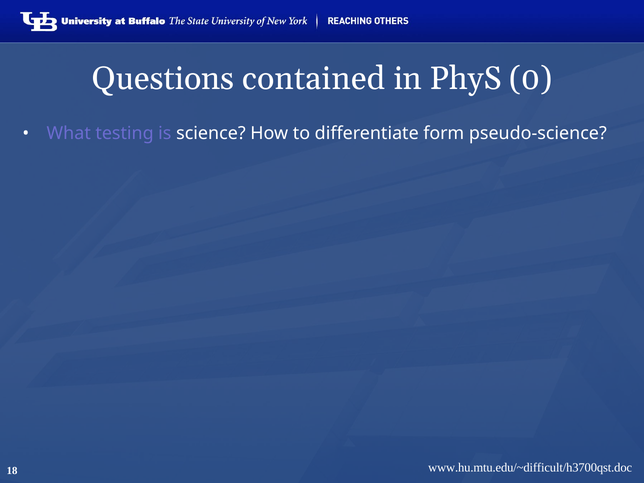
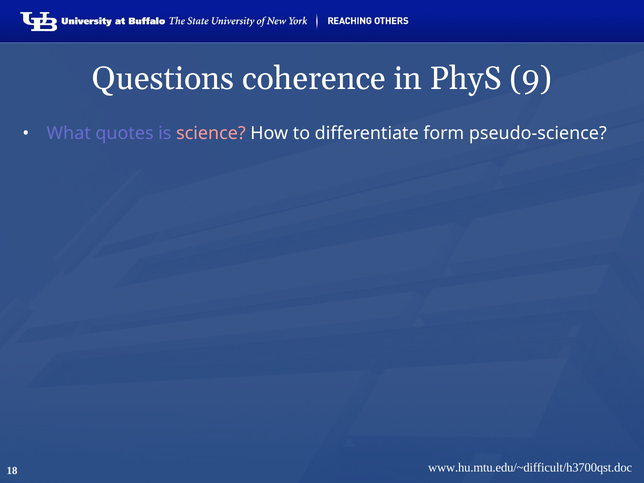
contained: contained -> coherence
0: 0 -> 9
testing: testing -> quotes
science colour: white -> pink
